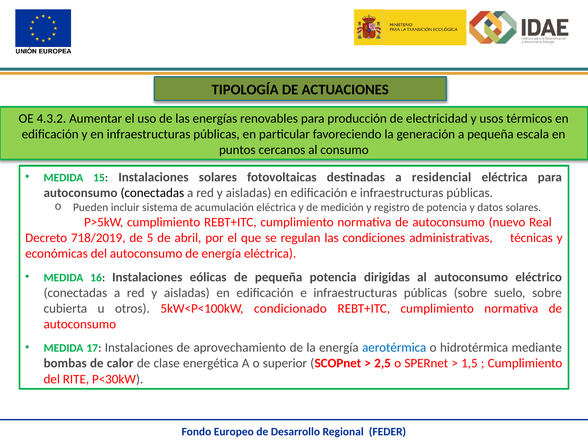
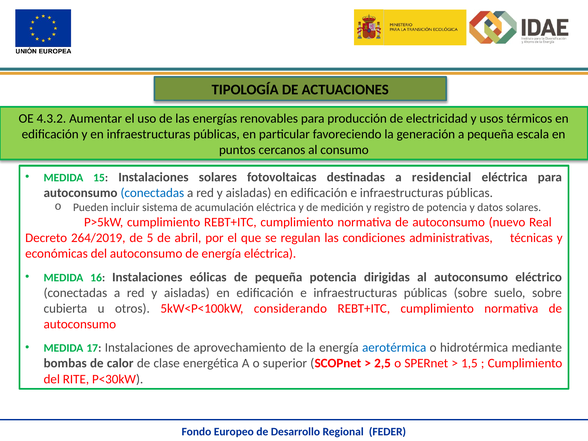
conectadas at (152, 193) colour: black -> blue
718/2019: 718/2019 -> 264/2019
condicionado: condicionado -> considerando
